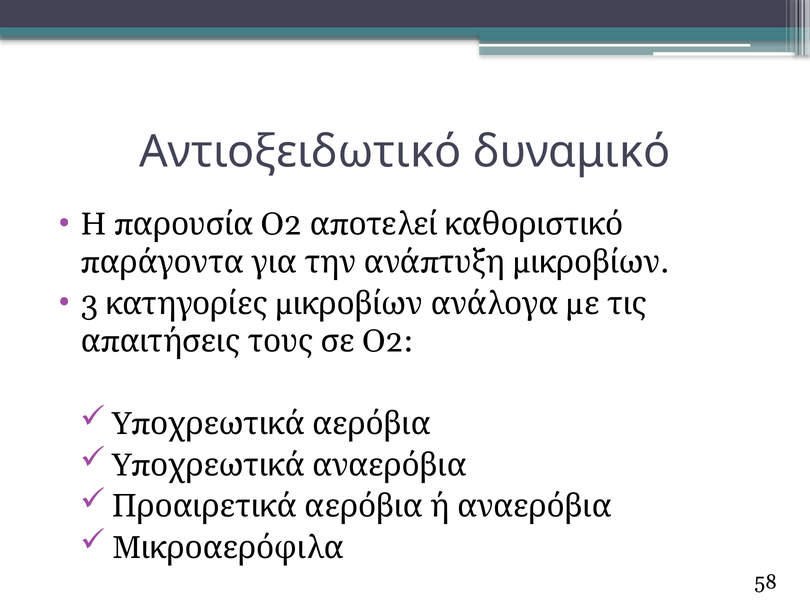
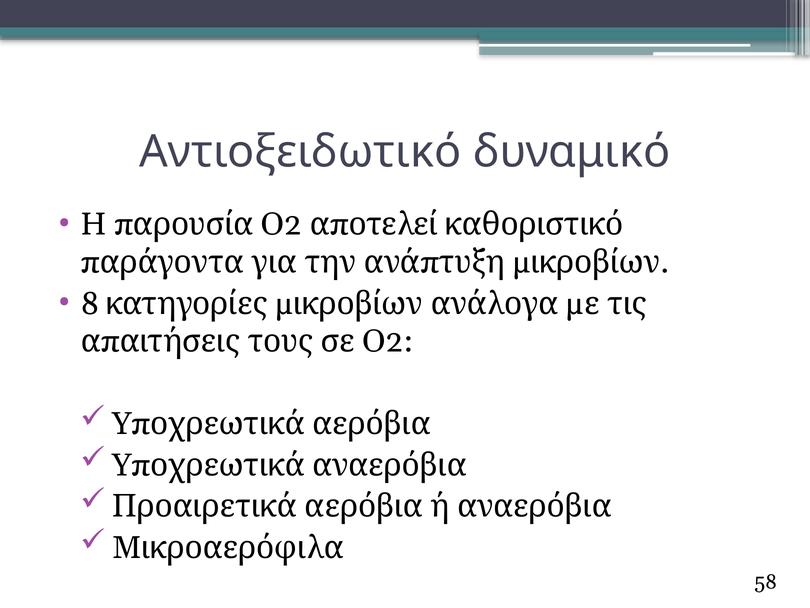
3: 3 -> 8
